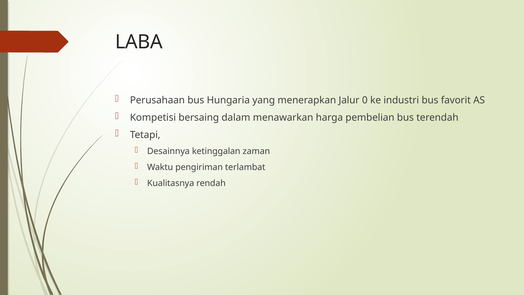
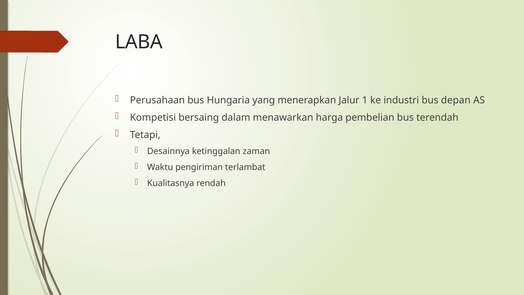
0: 0 -> 1
favorit: favorit -> depan
